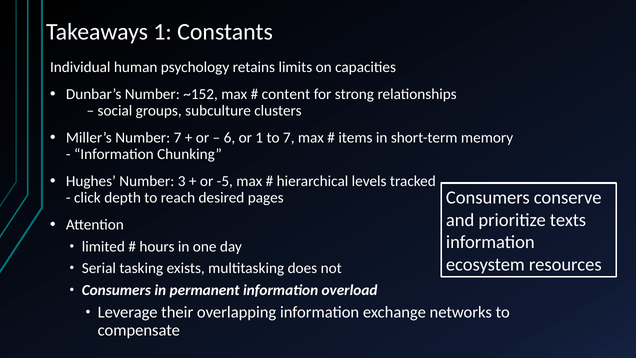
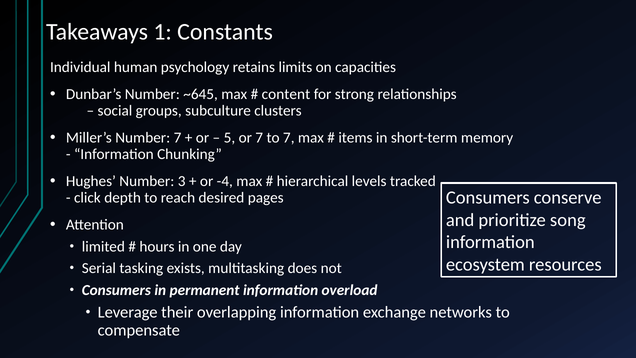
~152: ~152 -> ~645
6: 6 -> 5
or 1: 1 -> 7
-5: -5 -> -4
texts: texts -> song
